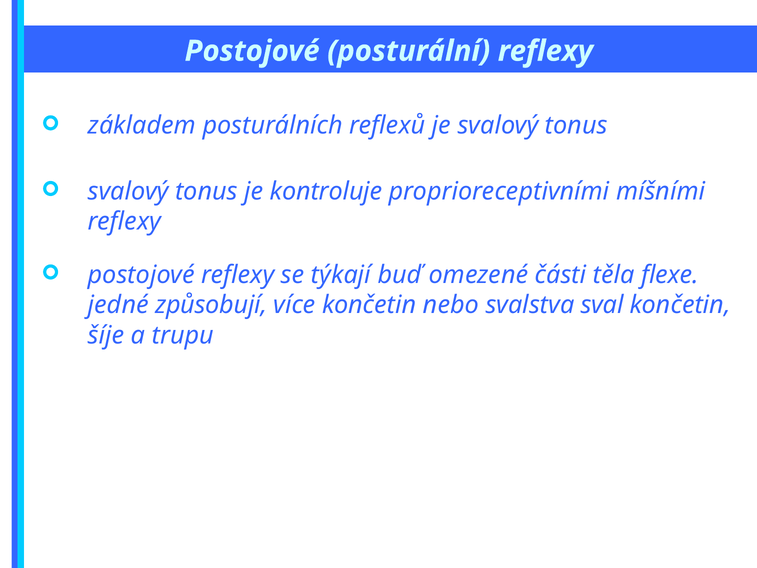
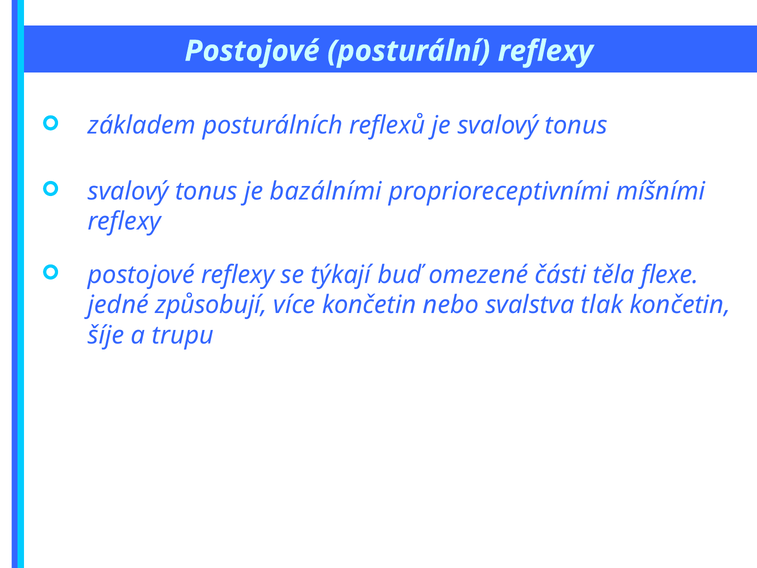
kontroluje: kontroluje -> bazálními
sval: sval -> tlak
